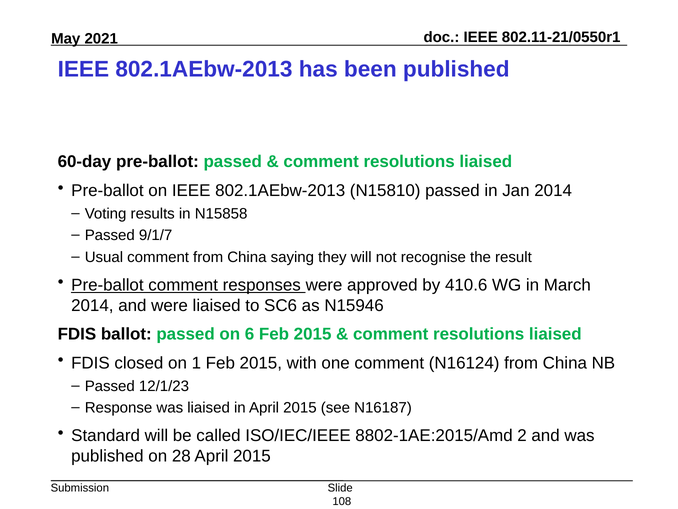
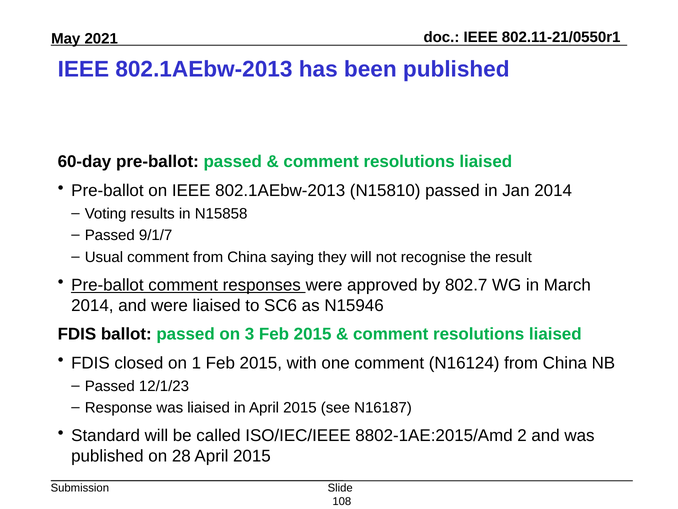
410.6: 410.6 -> 802.7
6: 6 -> 3
